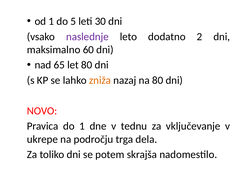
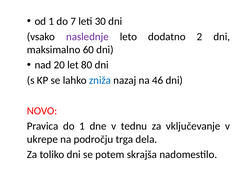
5: 5 -> 7
65: 65 -> 20
zniža colour: orange -> blue
na 80: 80 -> 46
